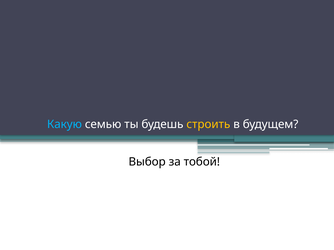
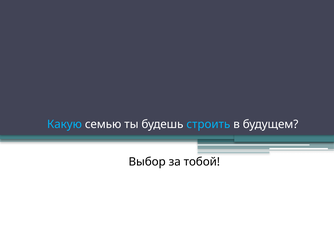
строить colour: yellow -> light blue
